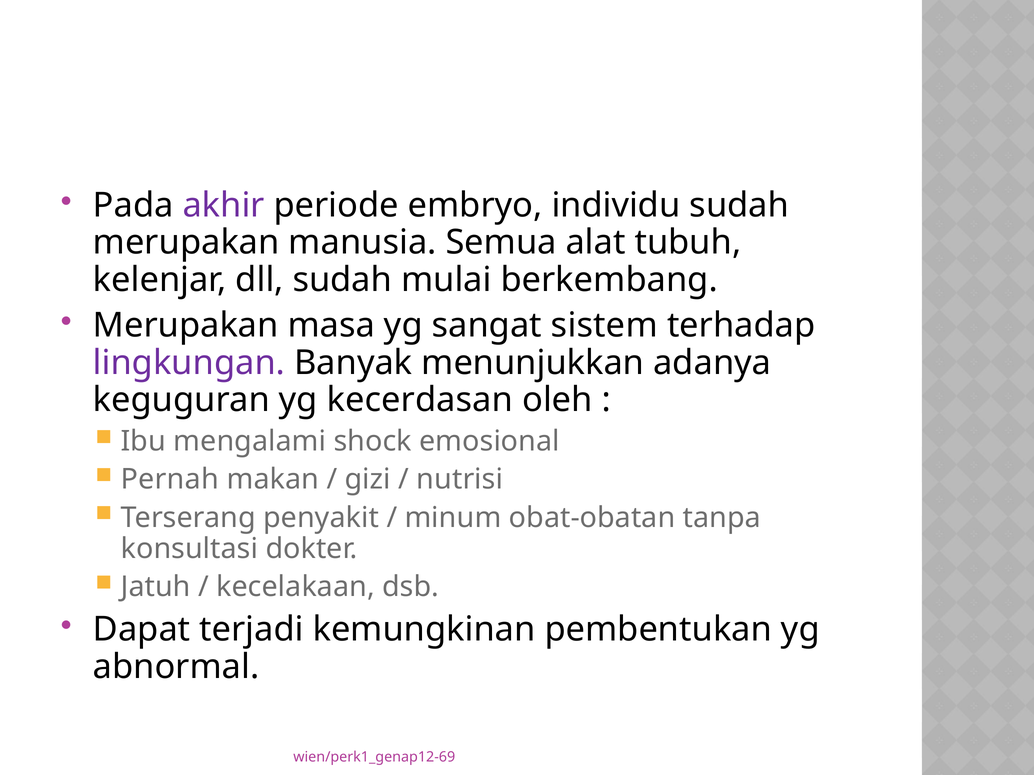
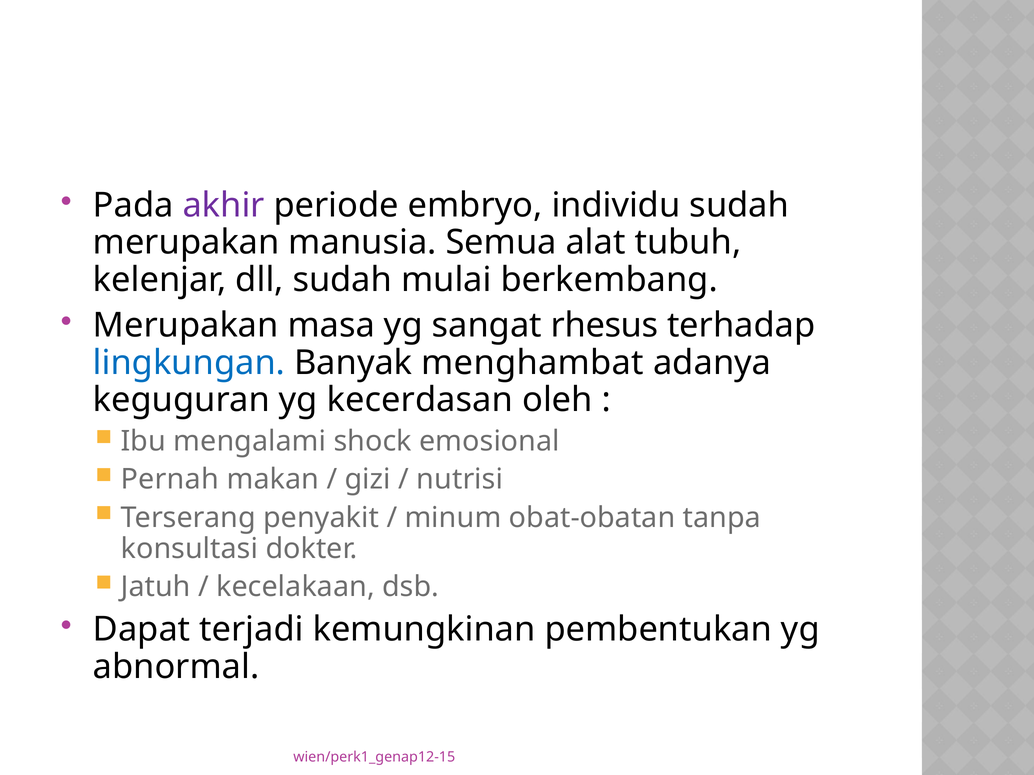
sistem: sistem -> rhesus
lingkungan colour: purple -> blue
menunjukkan: menunjukkan -> menghambat
wien/perk1_genap12-69: wien/perk1_genap12-69 -> wien/perk1_genap12-15
